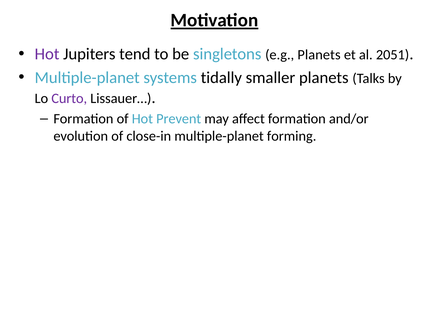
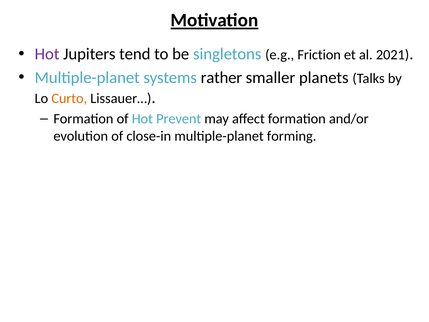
e.g Planets: Planets -> Friction
2051: 2051 -> 2021
tidally: tidally -> rather
Curto colour: purple -> orange
